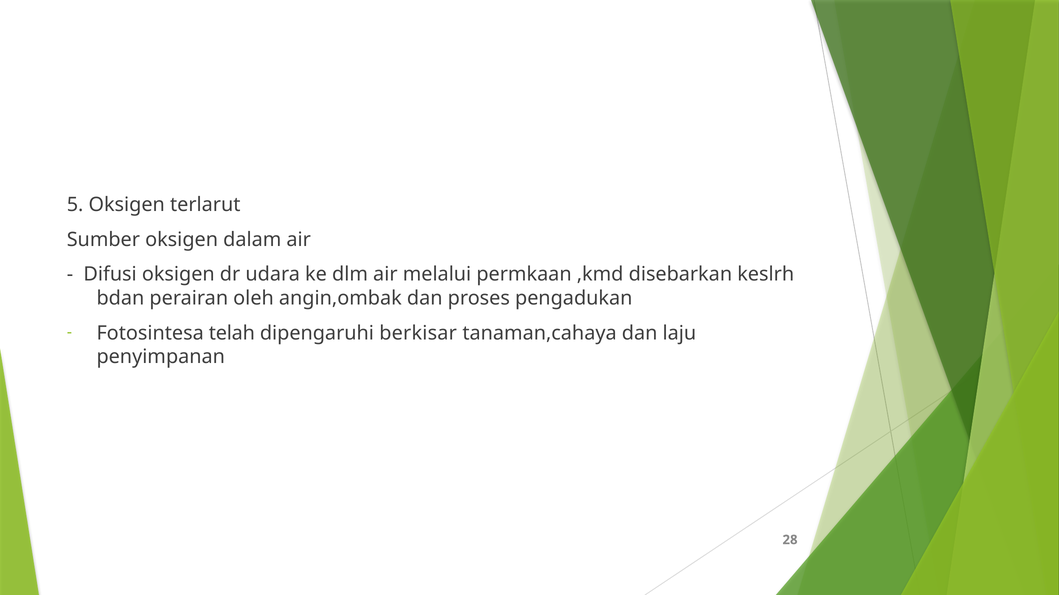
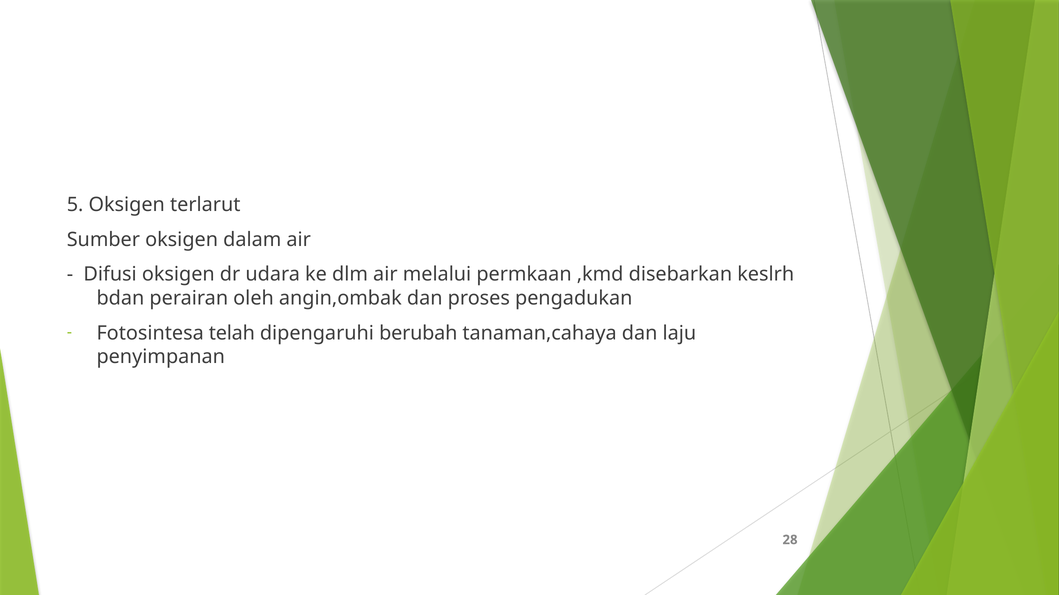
berkisar: berkisar -> berubah
